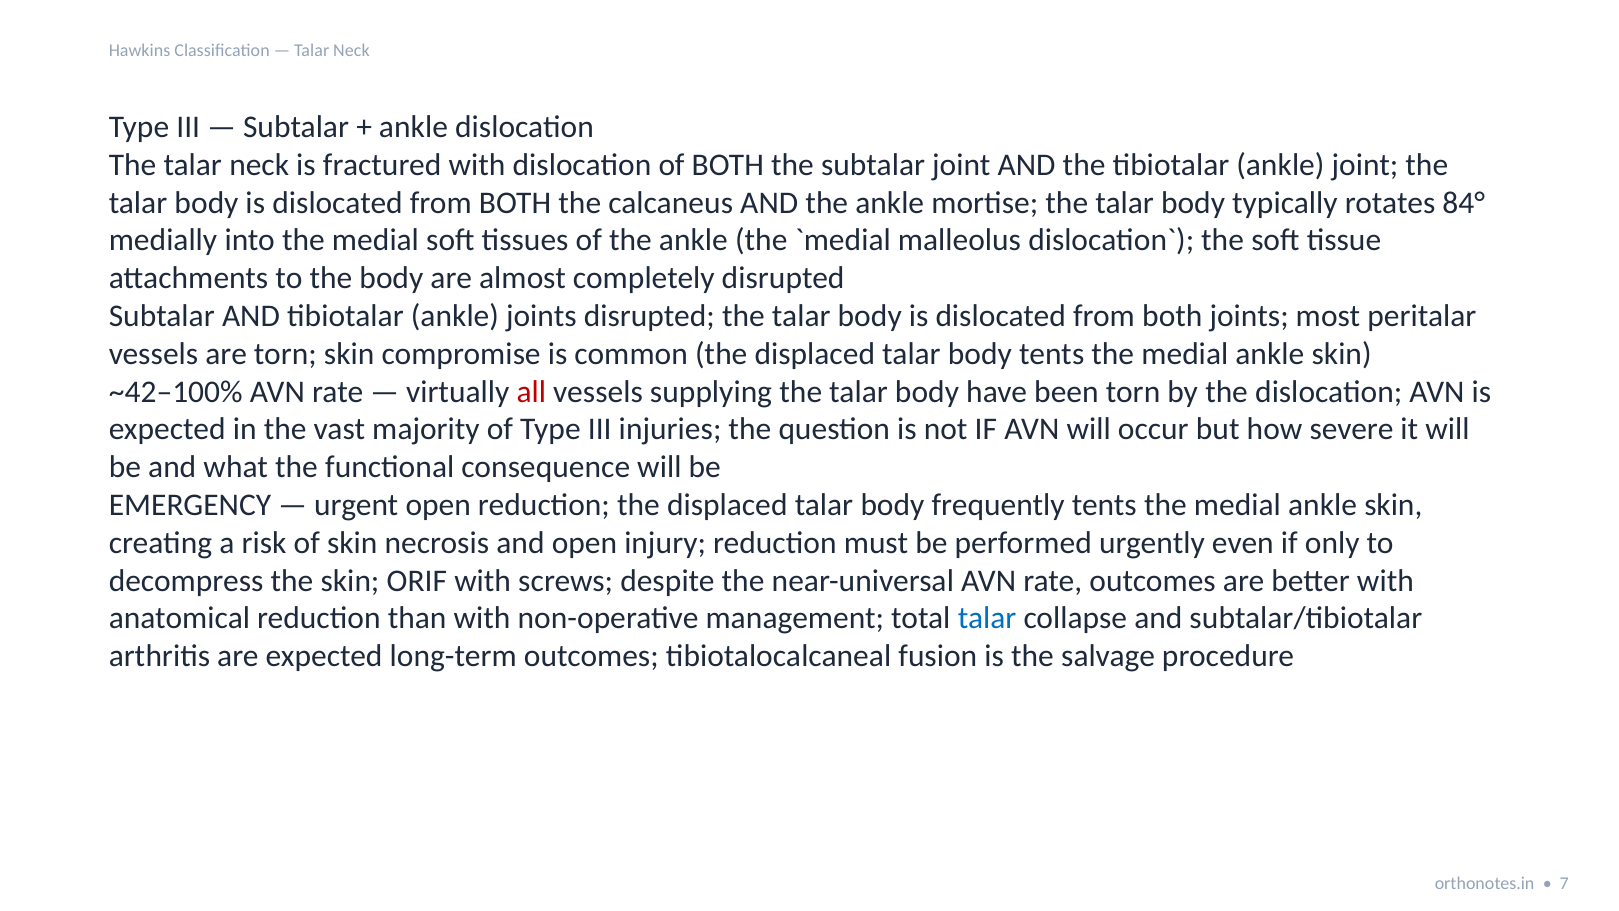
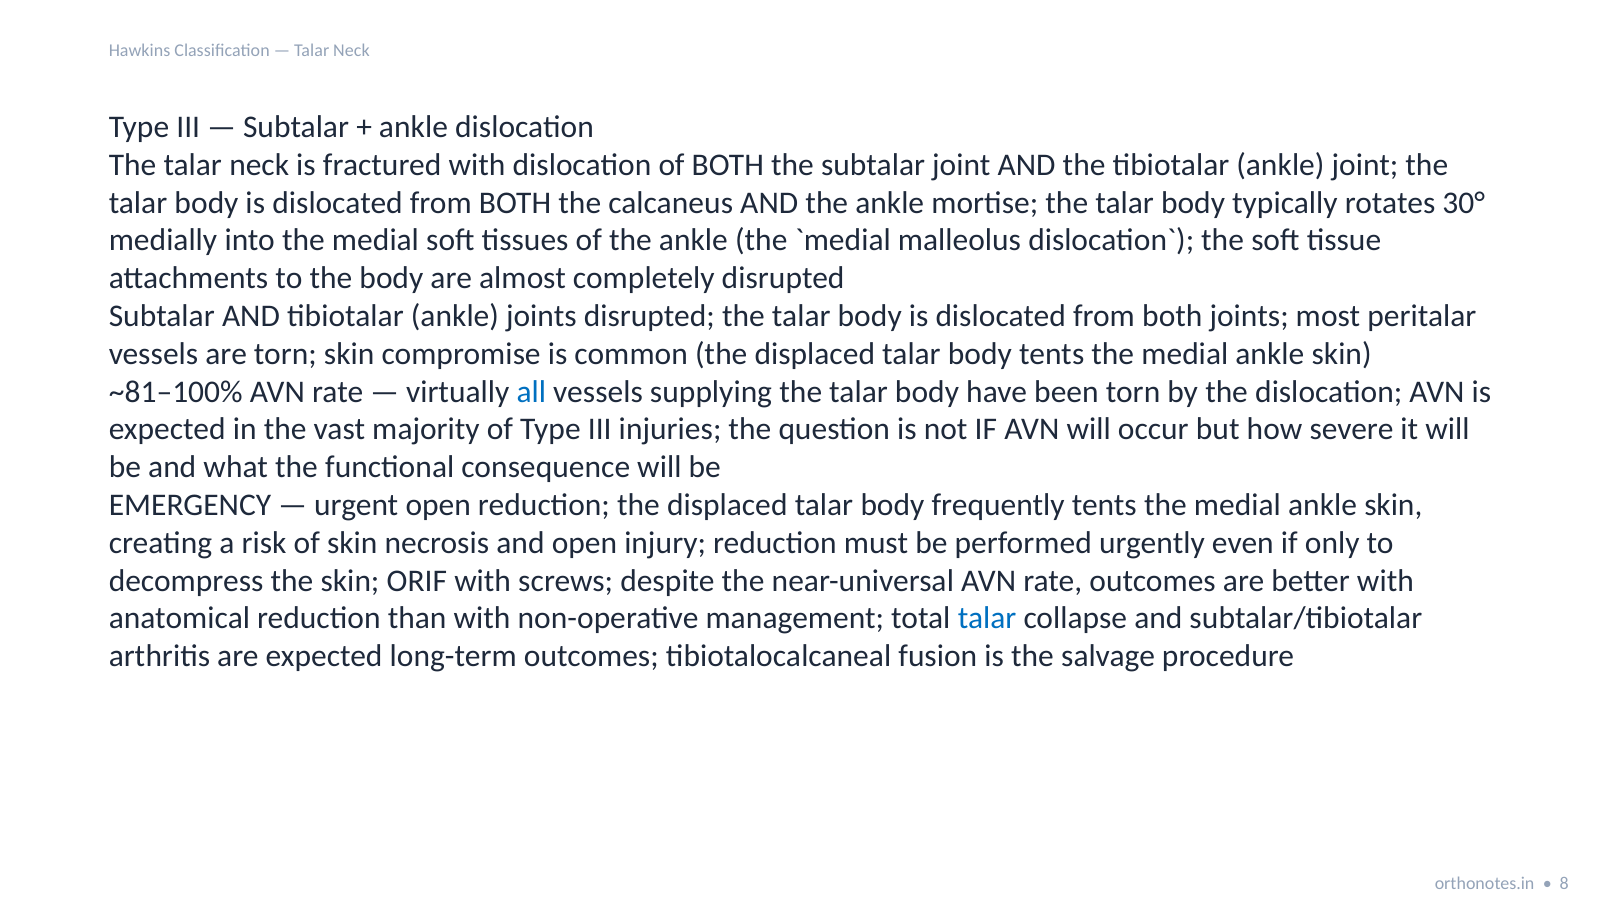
84°: 84° -> 30°
~42–100%: ~42–100% -> ~81–100%
all colour: red -> blue
7: 7 -> 8
